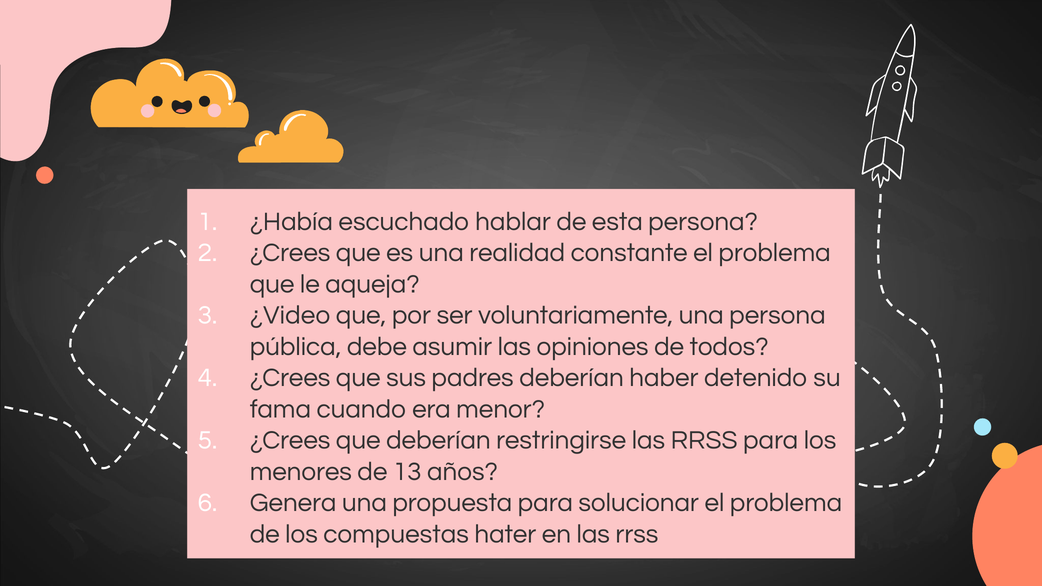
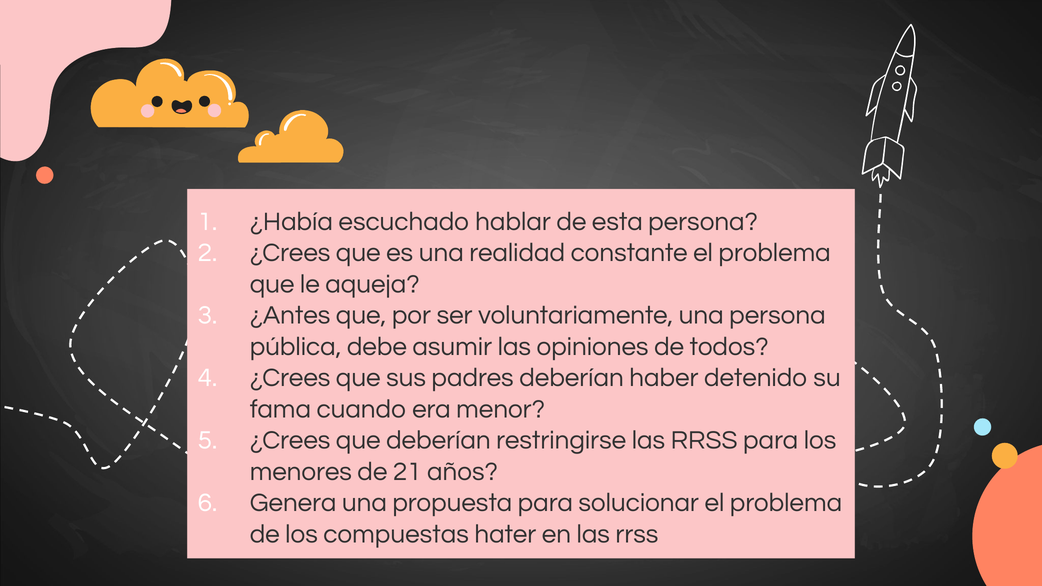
¿Video: ¿Video -> ¿Antes
13: 13 -> 21
